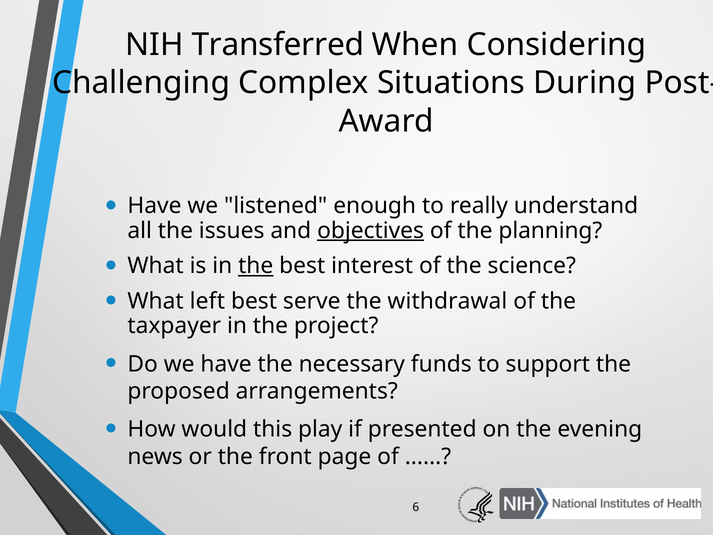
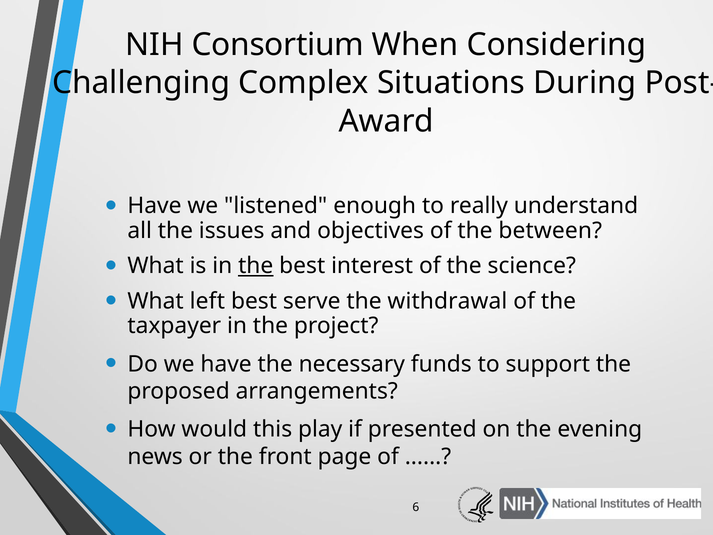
Transferred: Transferred -> Consortium
objectives underline: present -> none
planning: planning -> between
